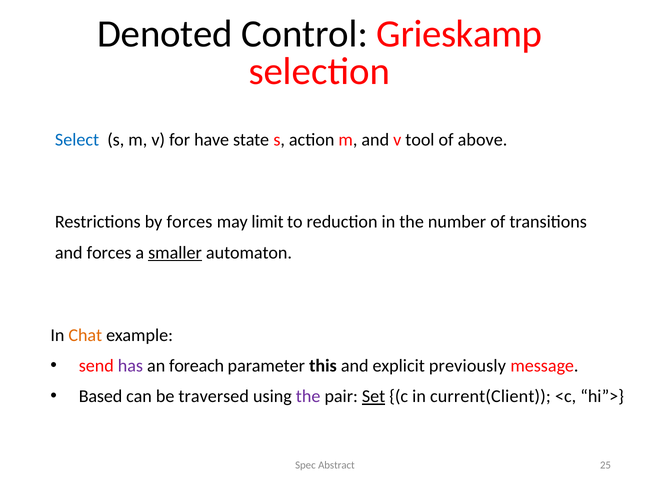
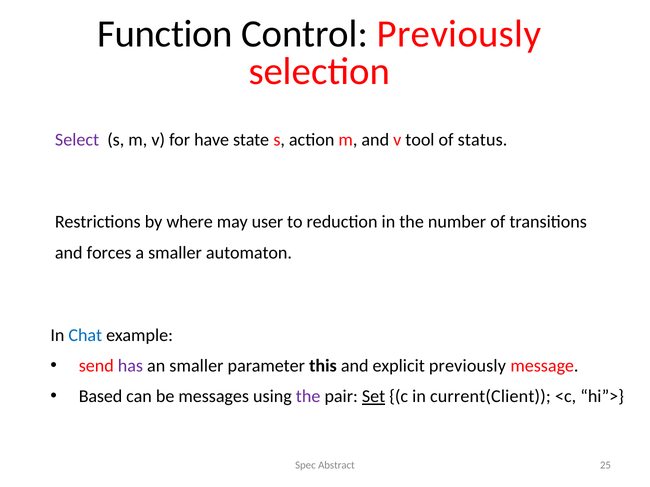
Denoted: Denoted -> Function
Control Grieskamp: Grieskamp -> Previously
Select colour: blue -> purple
above: above -> status
by forces: forces -> where
limit: limit -> user
smaller at (175, 253) underline: present -> none
Chat colour: orange -> blue
an foreach: foreach -> smaller
traversed: traversed -> messages
